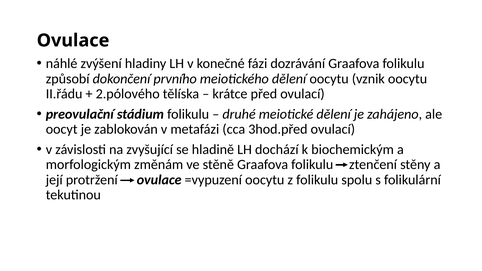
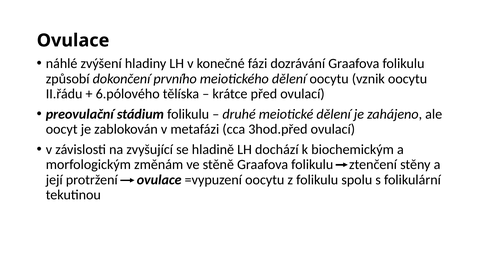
2.pólového: 2.pólového -> 6.pólového
